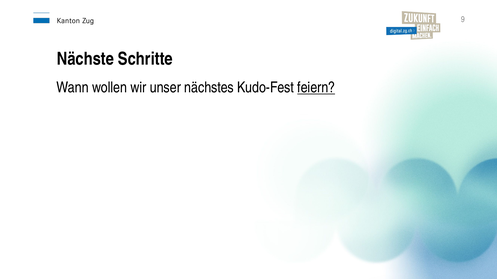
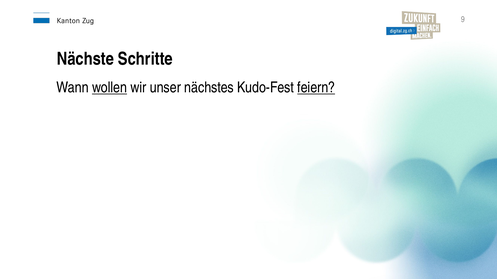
wollen underline: none -> present
